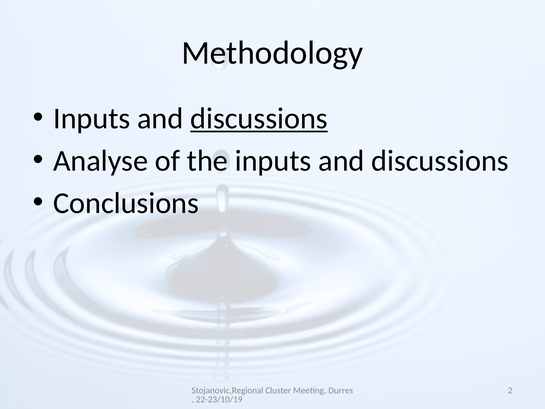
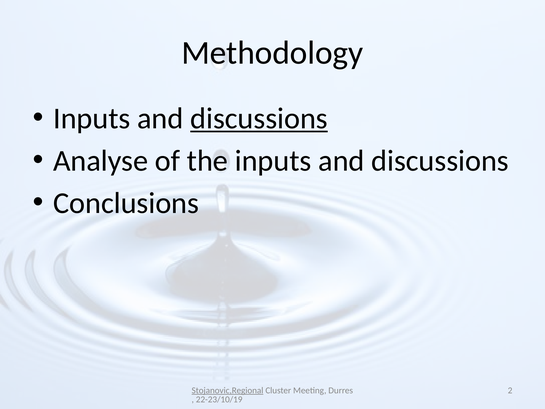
Stojanovic,Regional underline: none -> present
